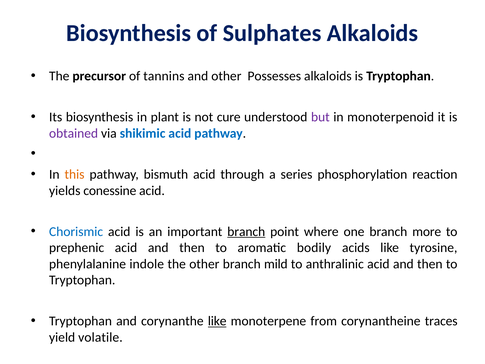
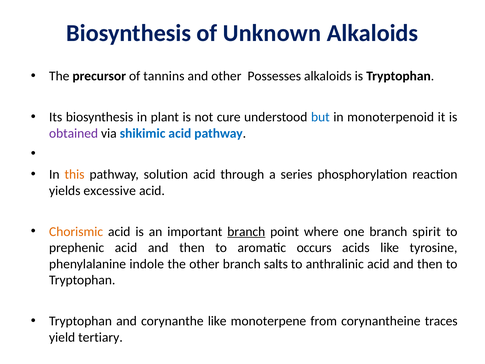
Sulphates: Sulphates -> Unknown
but colour: purple -> blue
bismuth: bismuth -> solution
conessine: conessine -> excessive
Chorismic colour: blue -> orange
more: more -> spirit
bodily: bodily -> occurs
mild: mild -> salts
like at (217, 321) underline: present -> none
volatile: volatile -> tertiary
